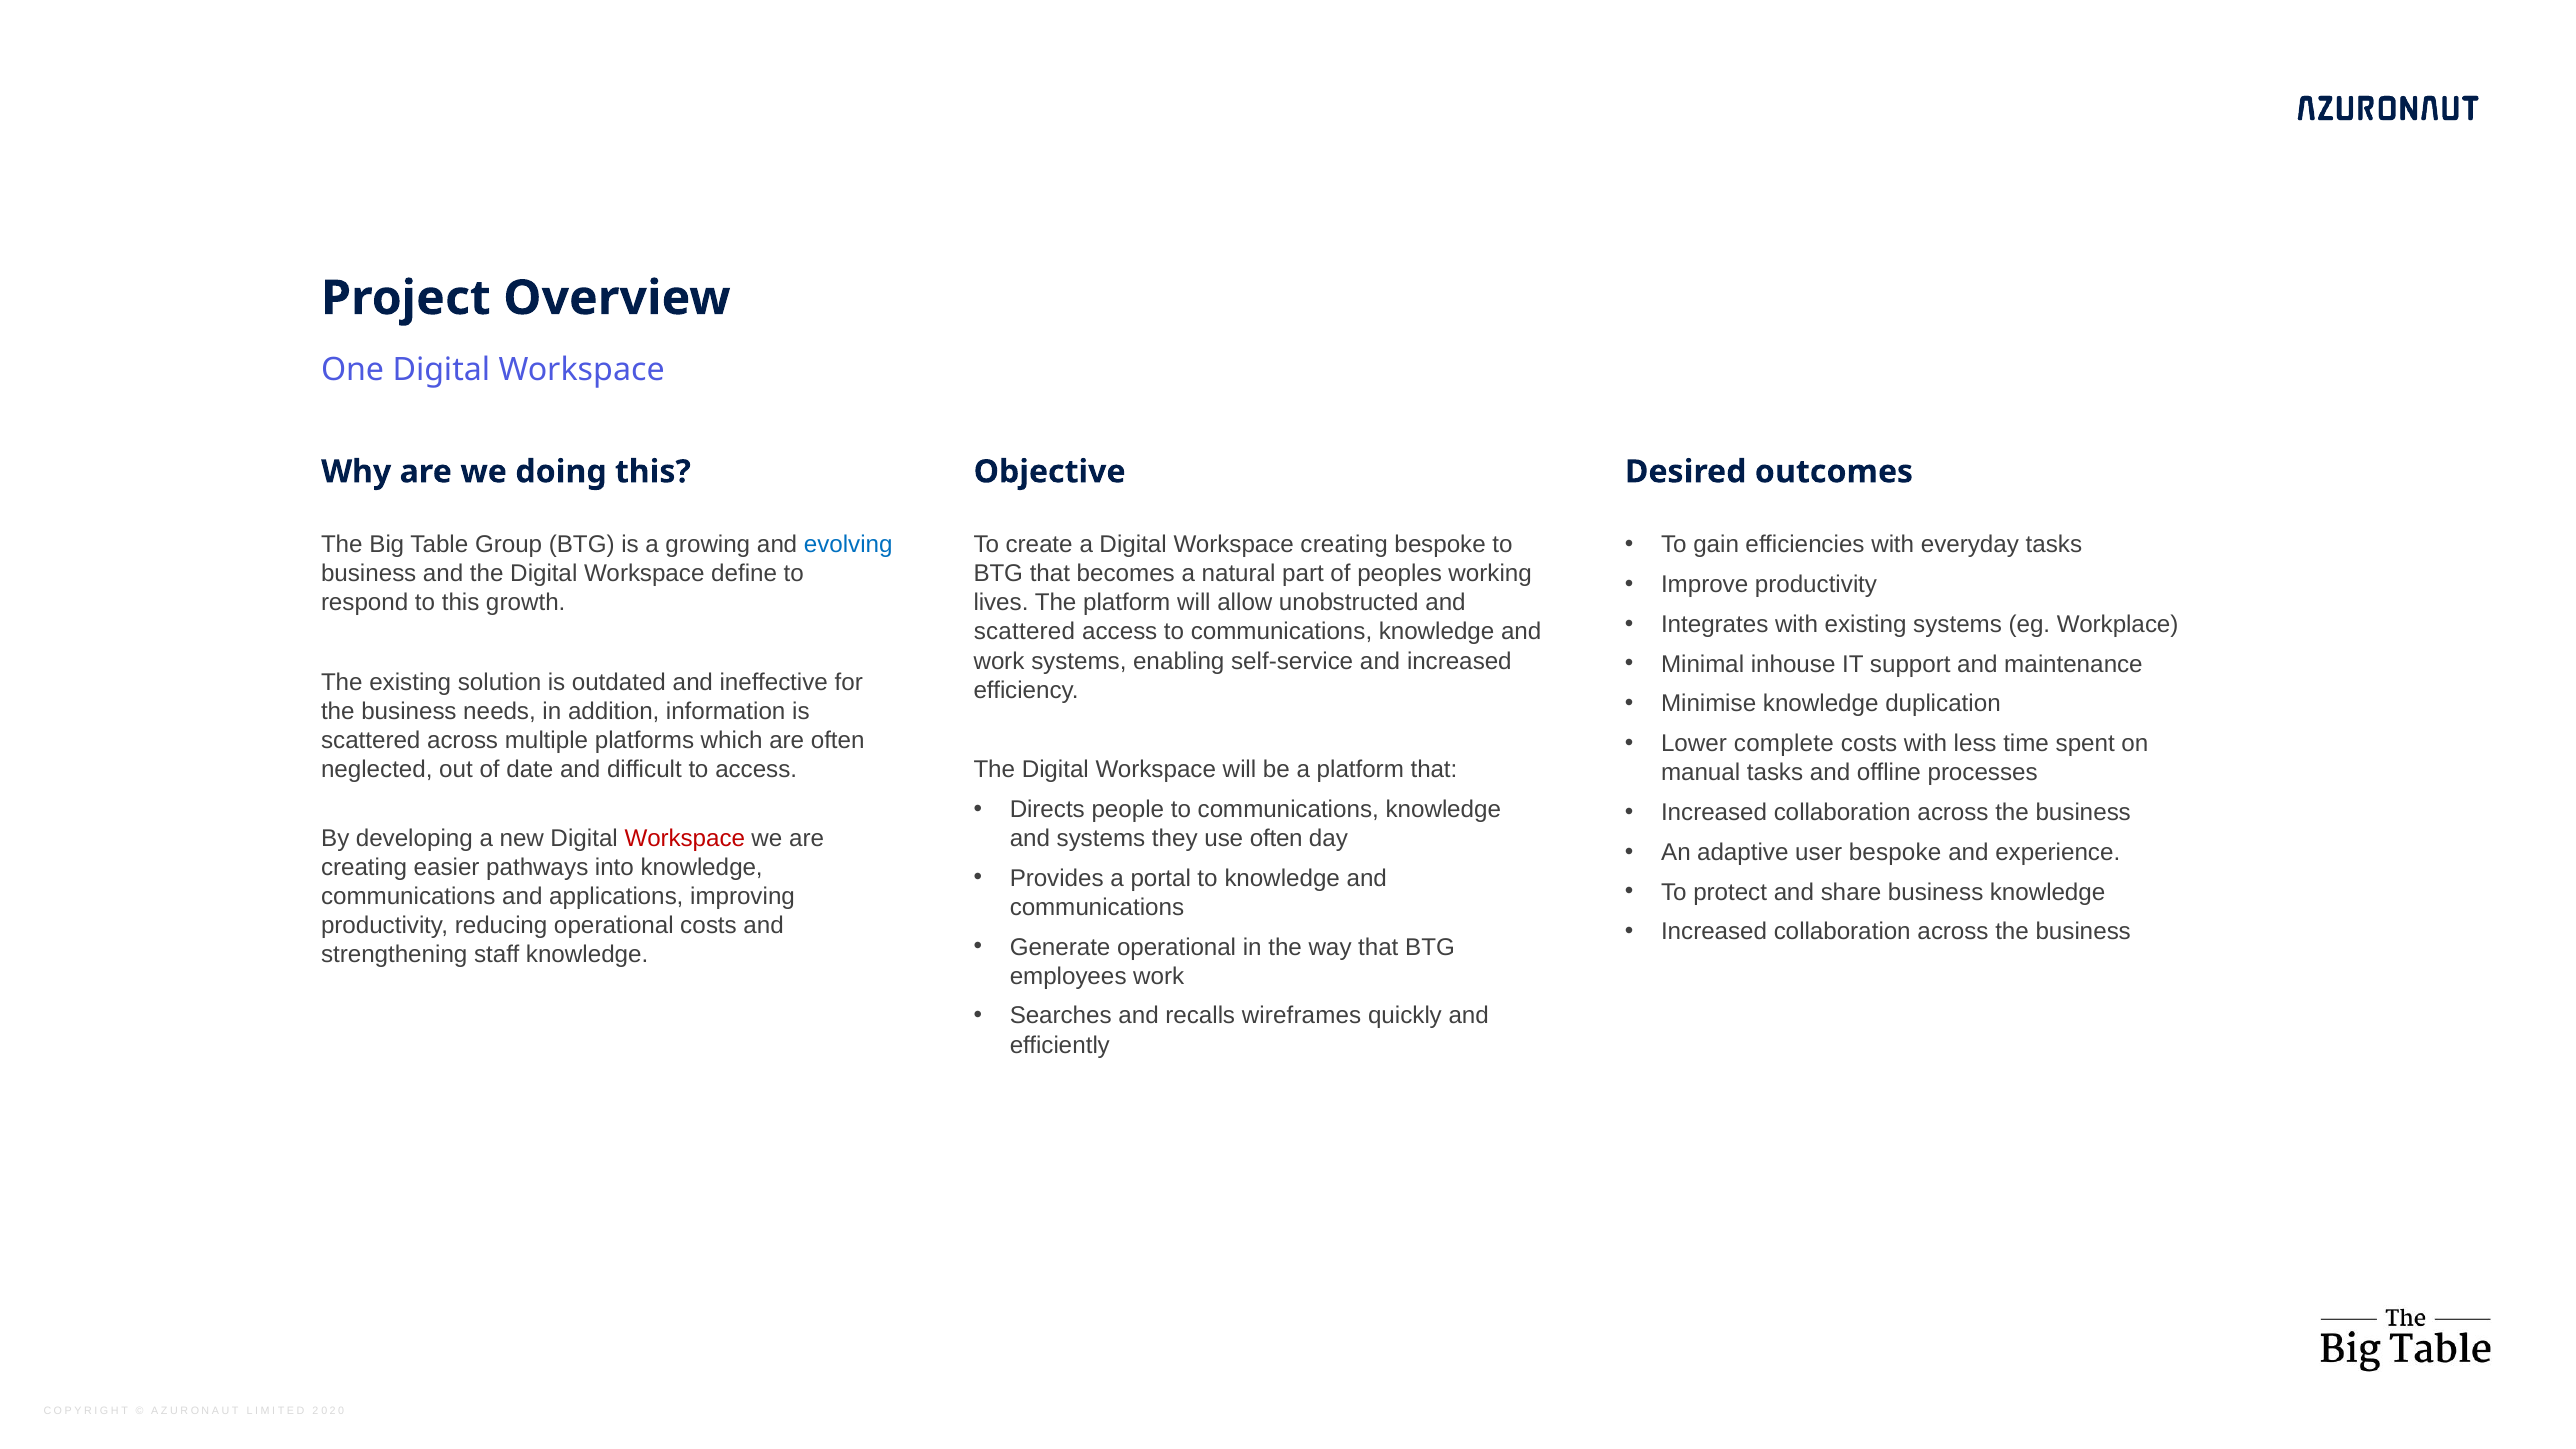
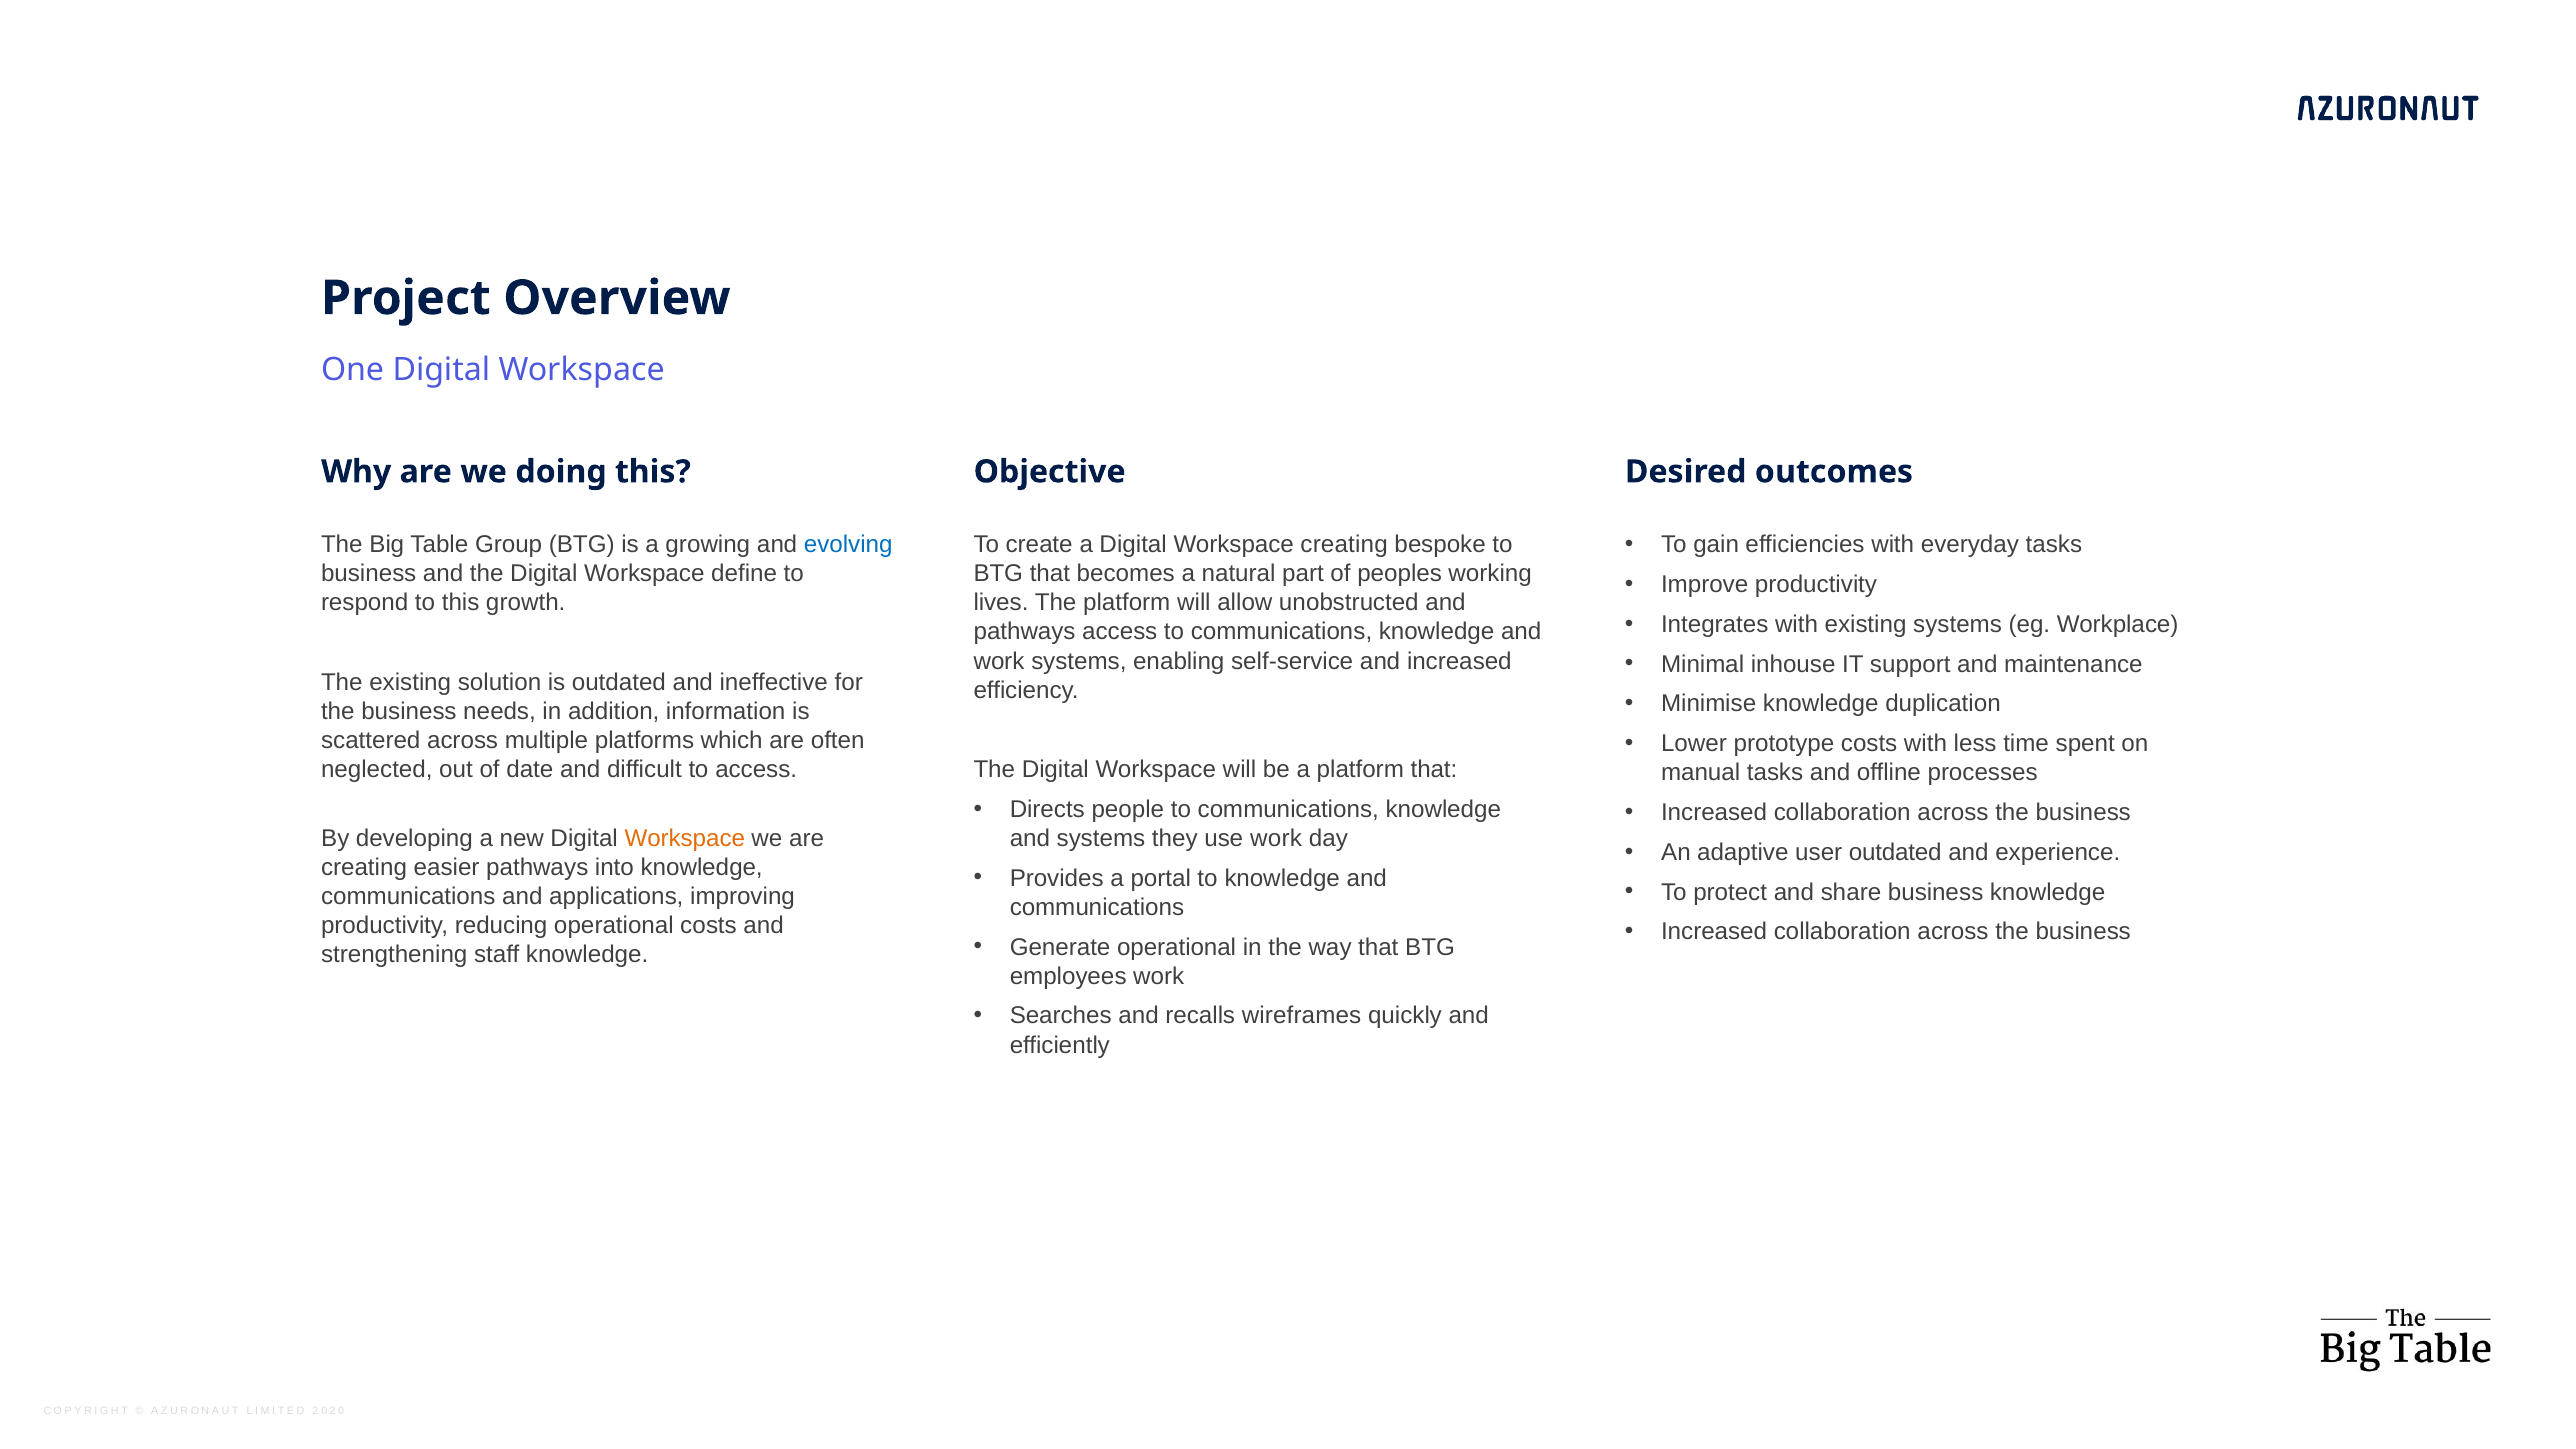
scattered at (1024, 632): scattered -> pathways
complete: complete -> prototype
Workspace at (685, 839) colour: red -> orange
use often: often -> work
user bespoke: bespoke -> outdated
